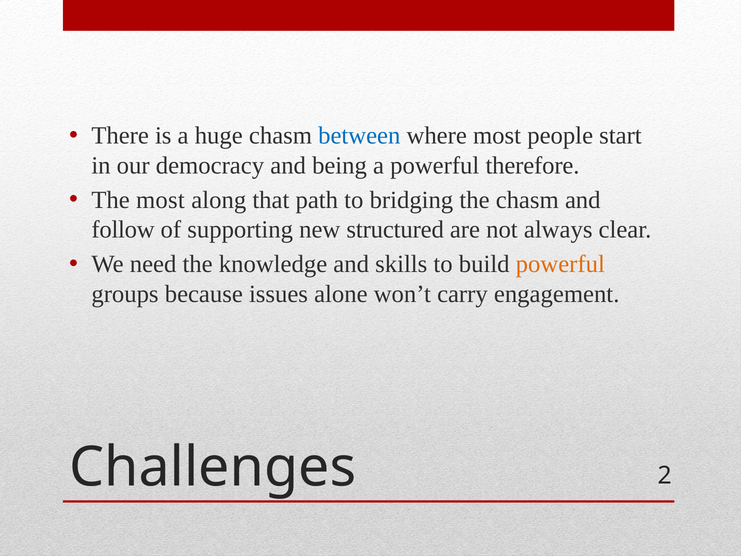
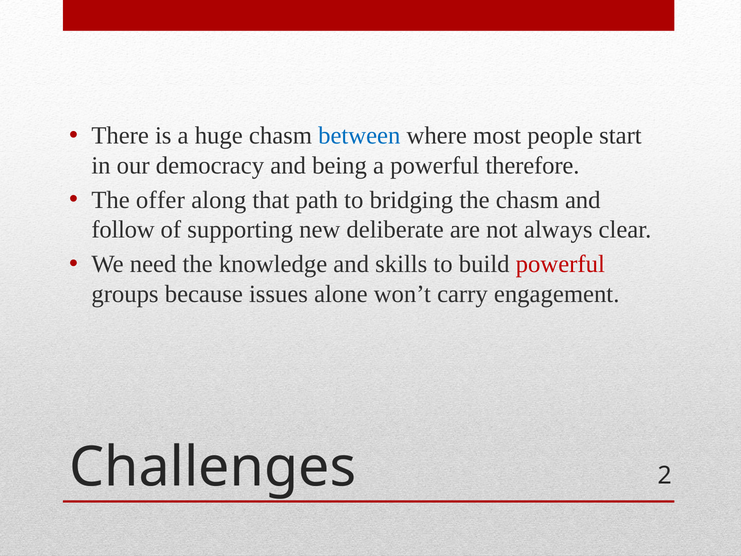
The most: most -> offer
structured: structured -> deliberate
powerful at (560, 264) colour: orange -> red
